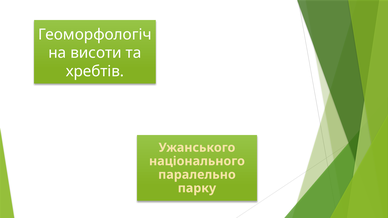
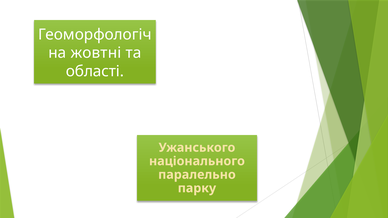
висоти: висоти -> жовтні
хребтів: хребтів -> області
